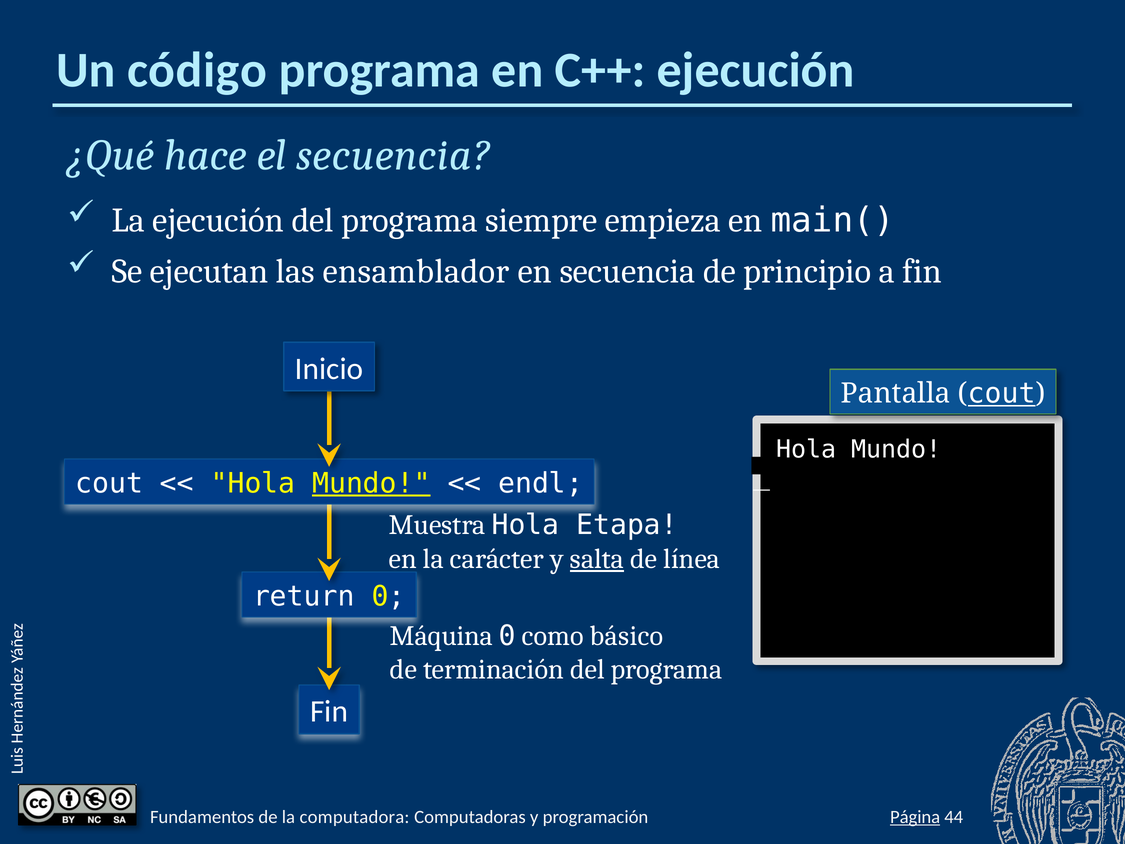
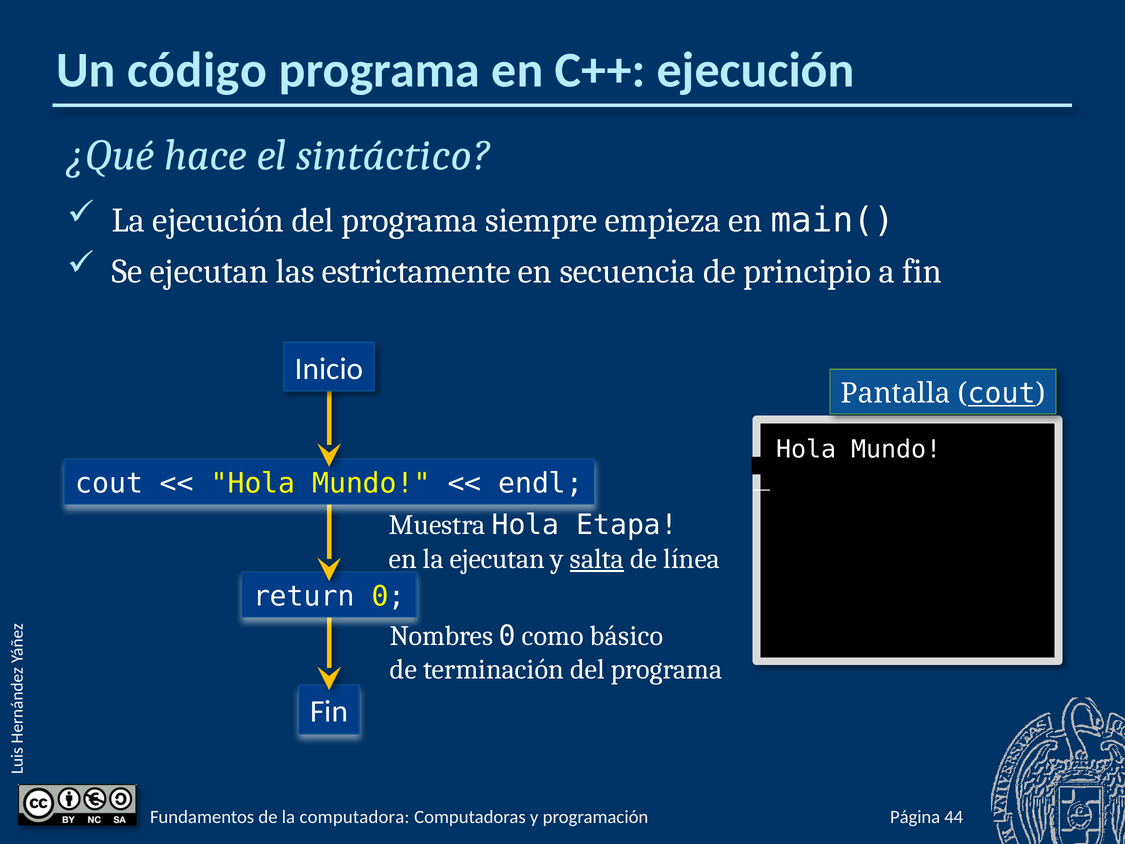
el secuencia: secuencia -> sintáctico
ensamblador: ensamblador -> estrictamente
Mundo at (371, 483) underline: present -> none
la carácter: carácter -> ejecutan
Máquina: Máquina -> Nombres
Página underline: present -> none
